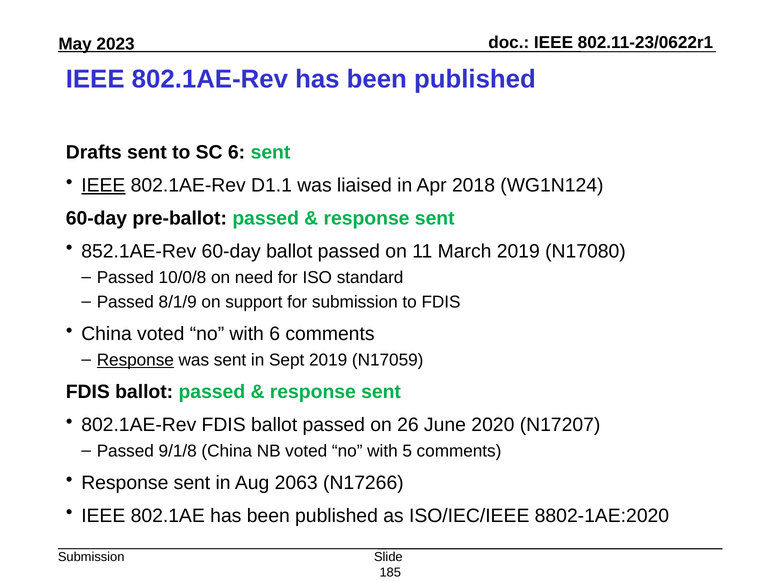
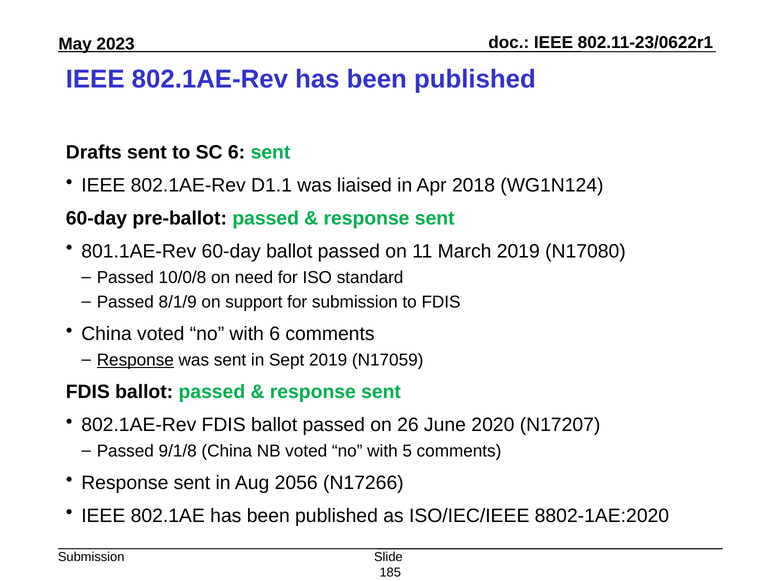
IEEE at (103, 185) underline: present -> none
852.1AE-Rev: 852.1AE-Rev -> 801.1AE-Rev
2063: 2063 -> 2056
